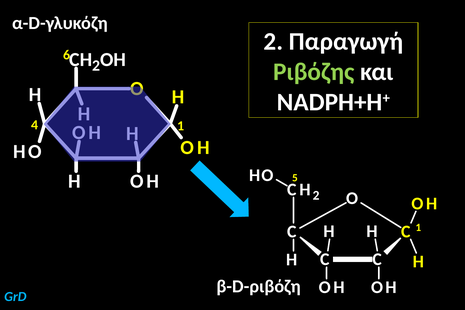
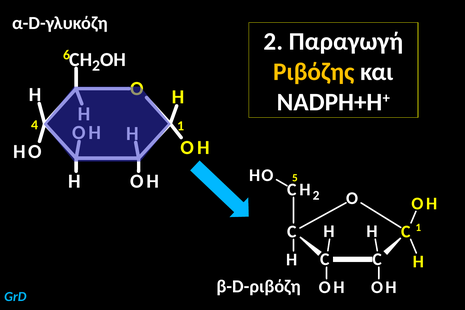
Ριβόζης colour: light green -> yellow
